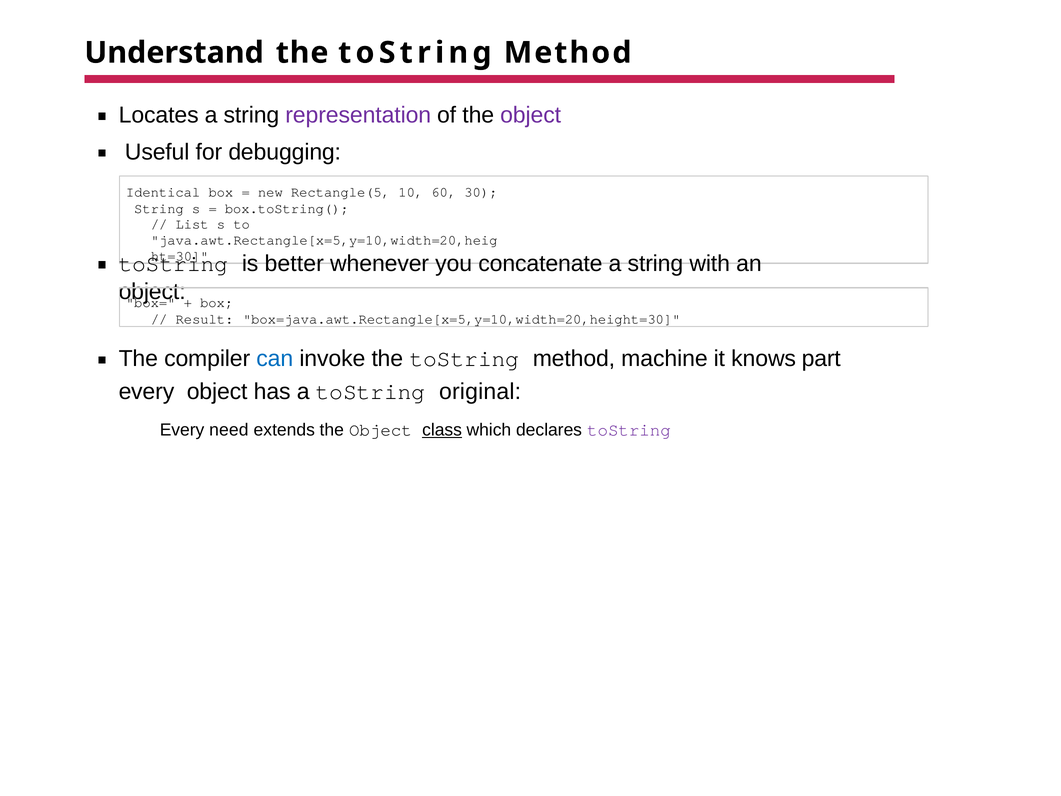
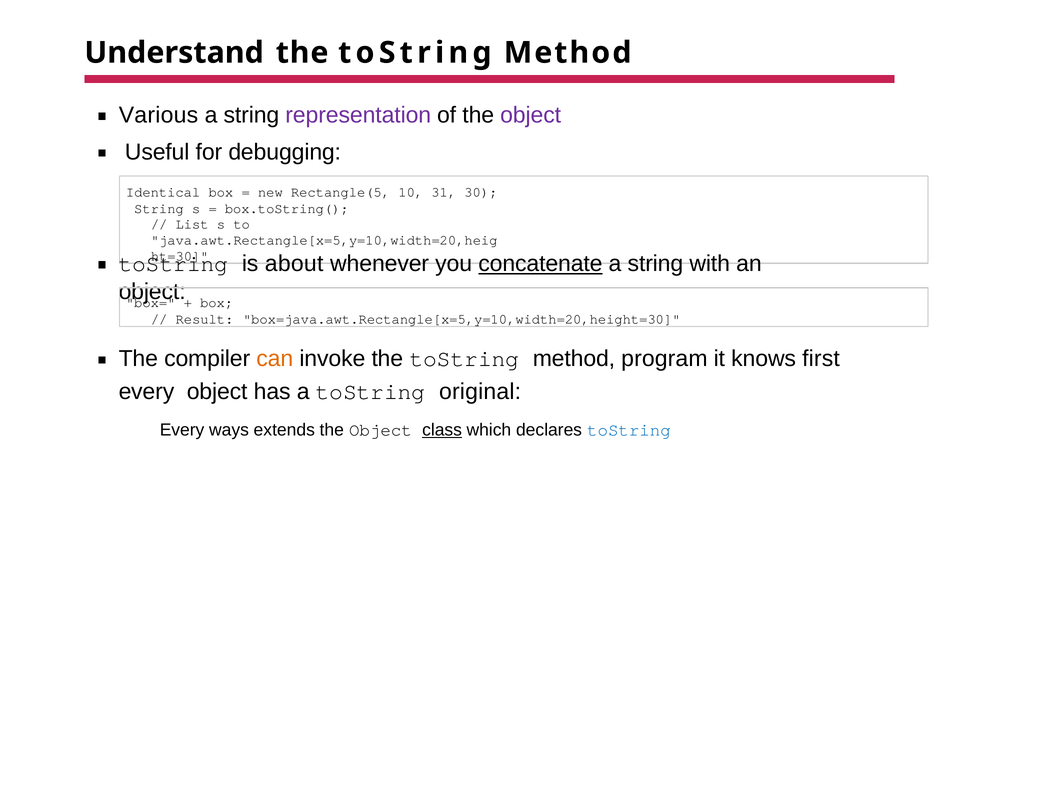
Locates: Locates -> Various
60: 60 -> 31
better: better -> about
concatenate underline: none -> present
can colour: blue -> orange
machine: machine -> program
part: part -> first
need: need -> ways
toString at (629, 430) colour: purple -> blue
